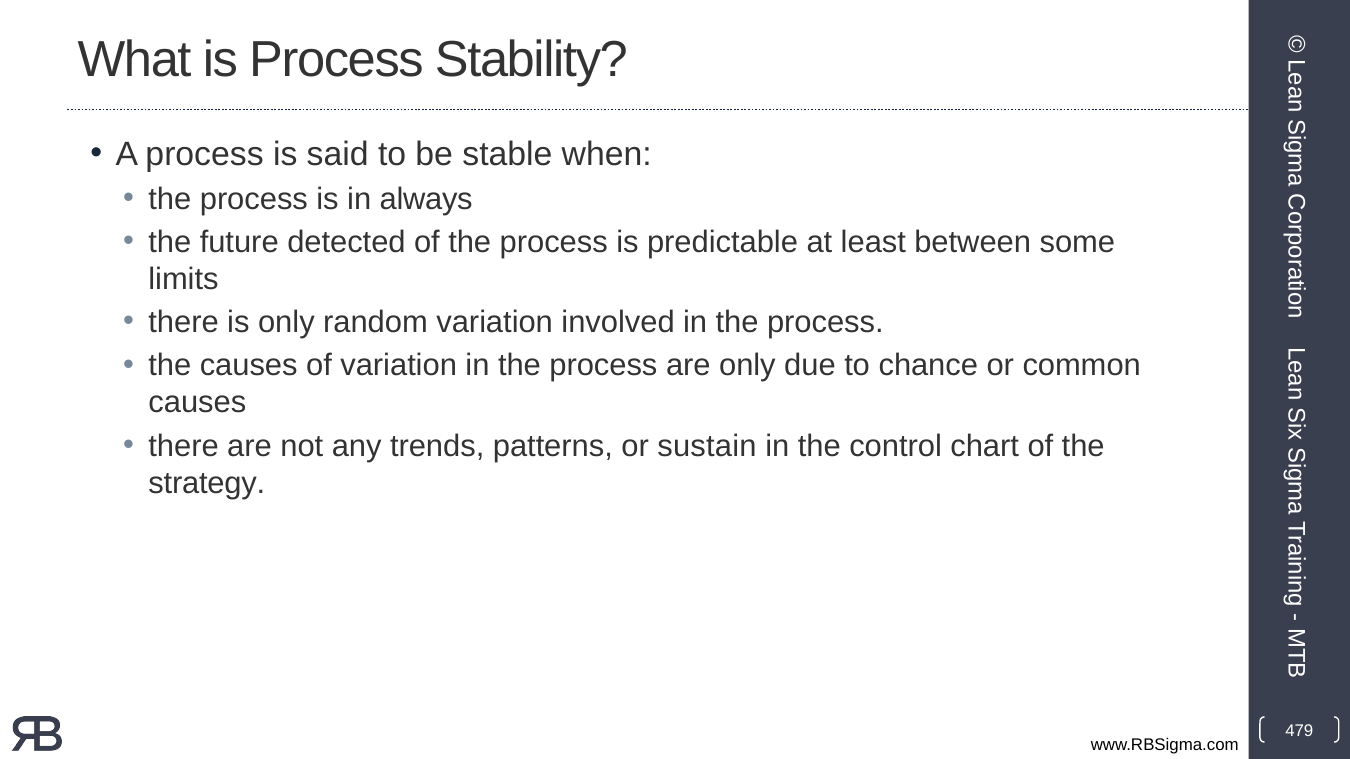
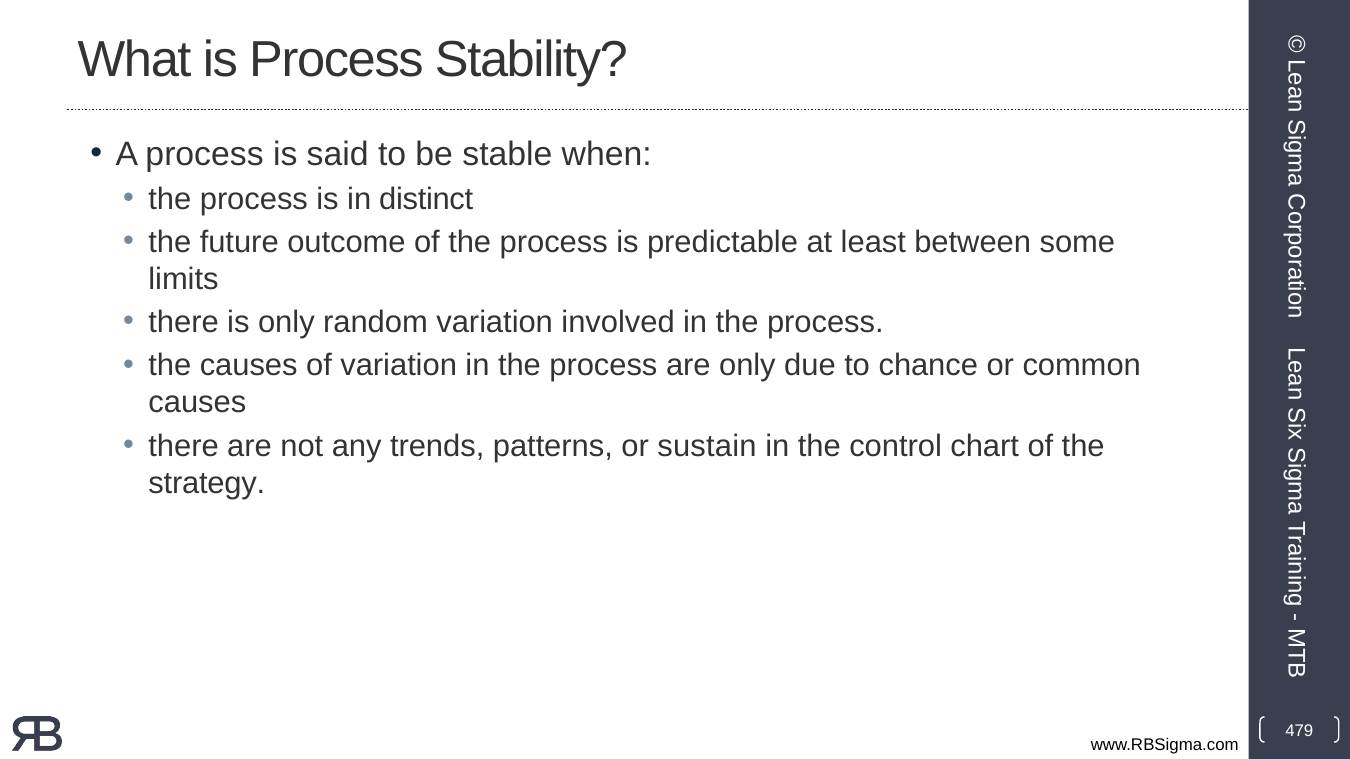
always: always -> distinct
detected: detected -> outcome
